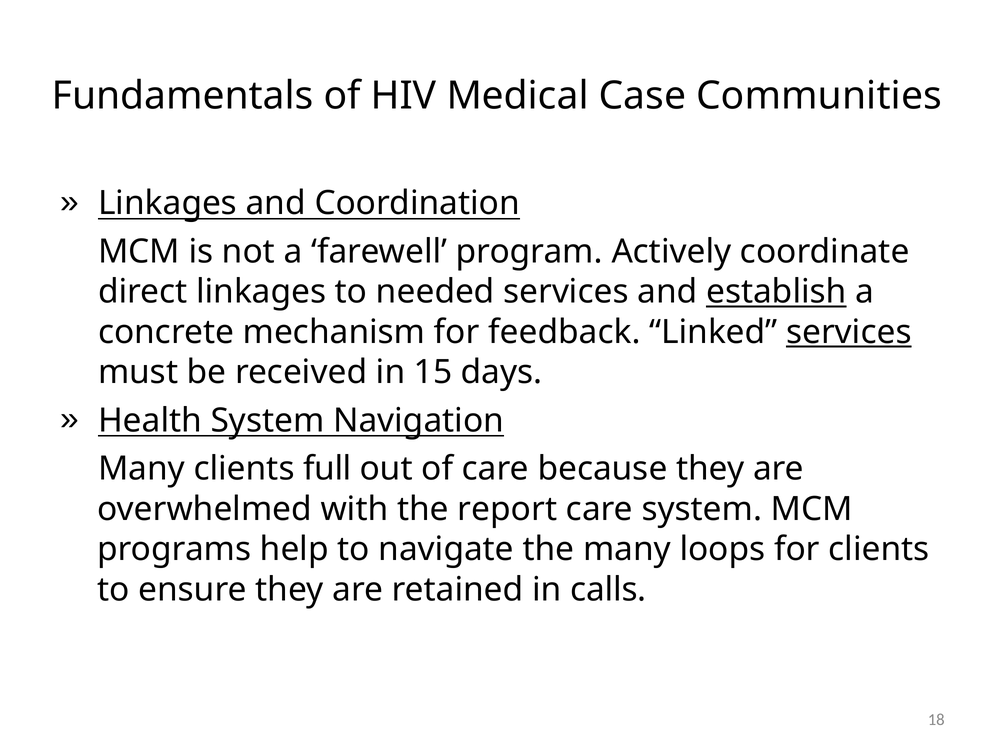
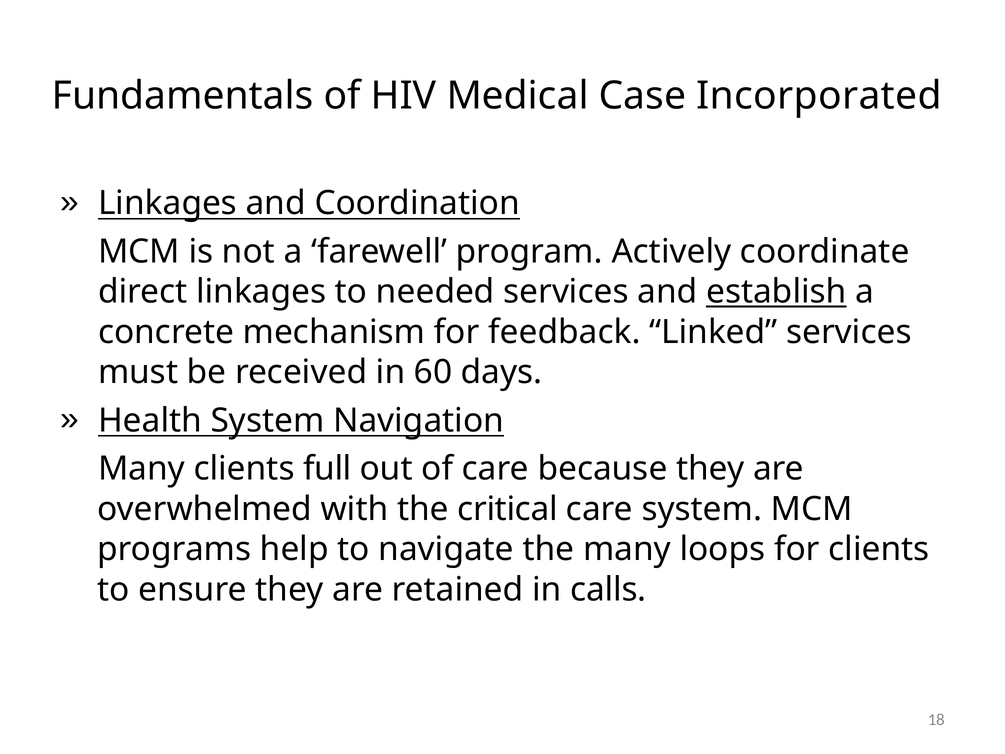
Communities: Communities -> Incorporated
services at (849, 332) underline: present -> none
15: 15 -> 60
report: report -> critical
